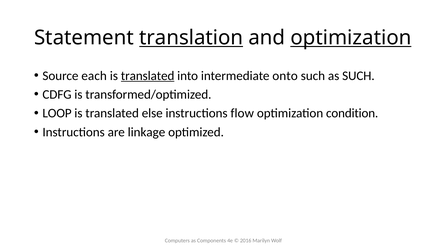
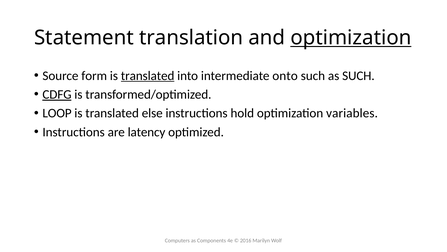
translation underline: present -> none
each: each -> form
CDFG underline: none -> present
flow: flow -> hold
condition: condition -> variables
linkage: linkage -> latency
